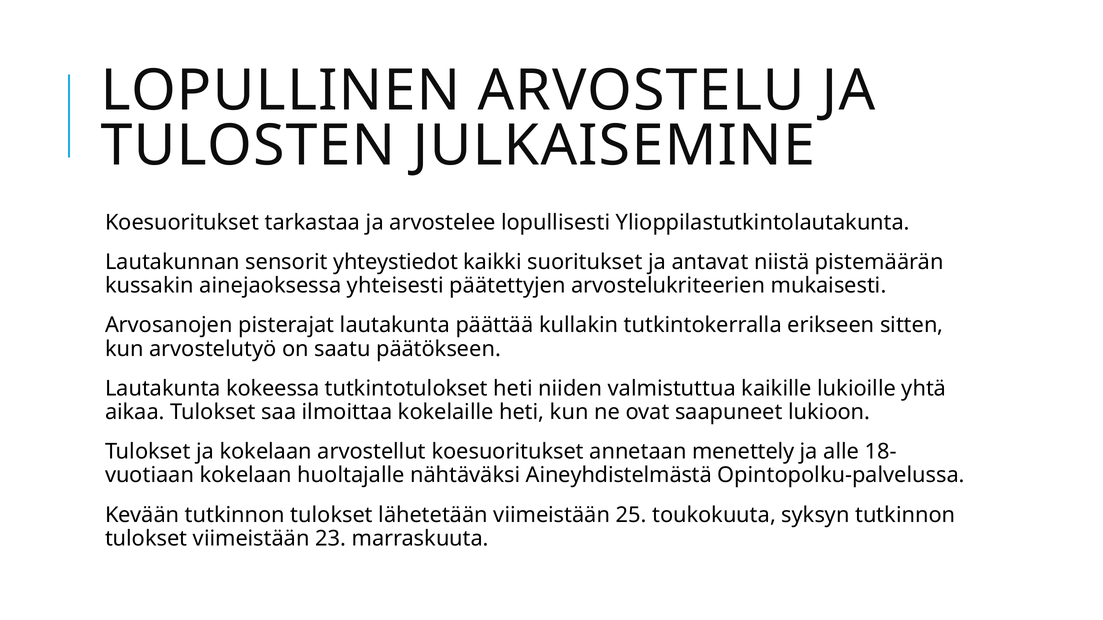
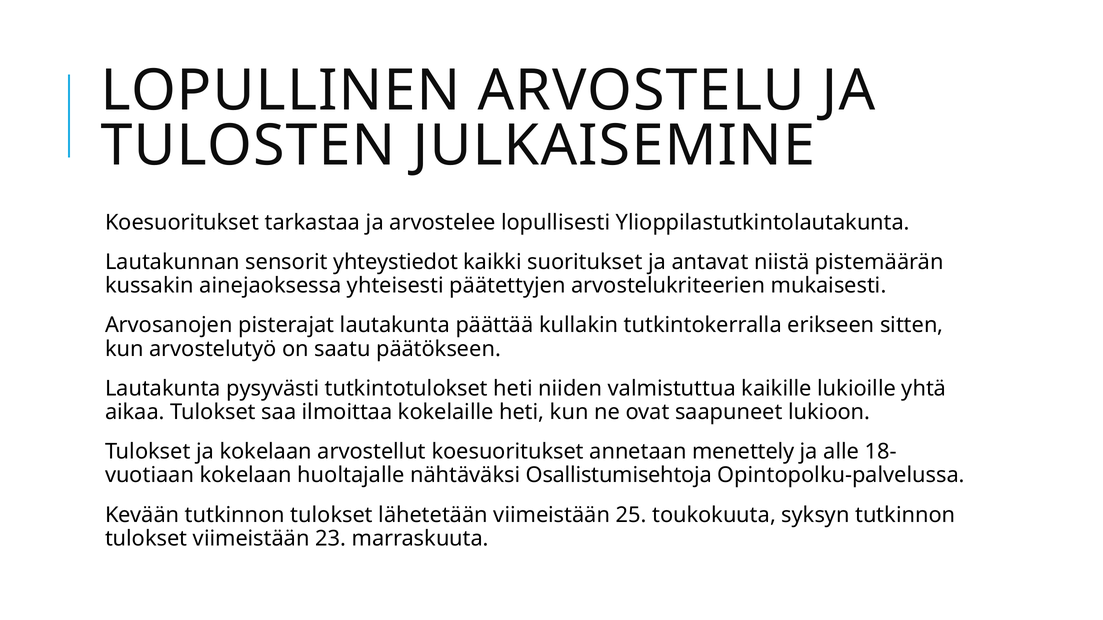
kokeessa: kokeessa -> pysyvästi
Aineyhdistelmästä: Aineyhdistelmästä -> Osallistumisehtoja
